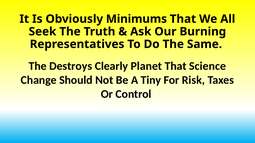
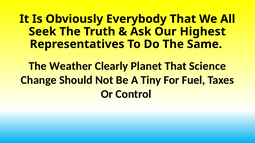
Minimums: Minimums -> Everybody
Burning: Burning -> Highest
Destroys: Destroys -> Weather
Risk: Risk -> Fuel
